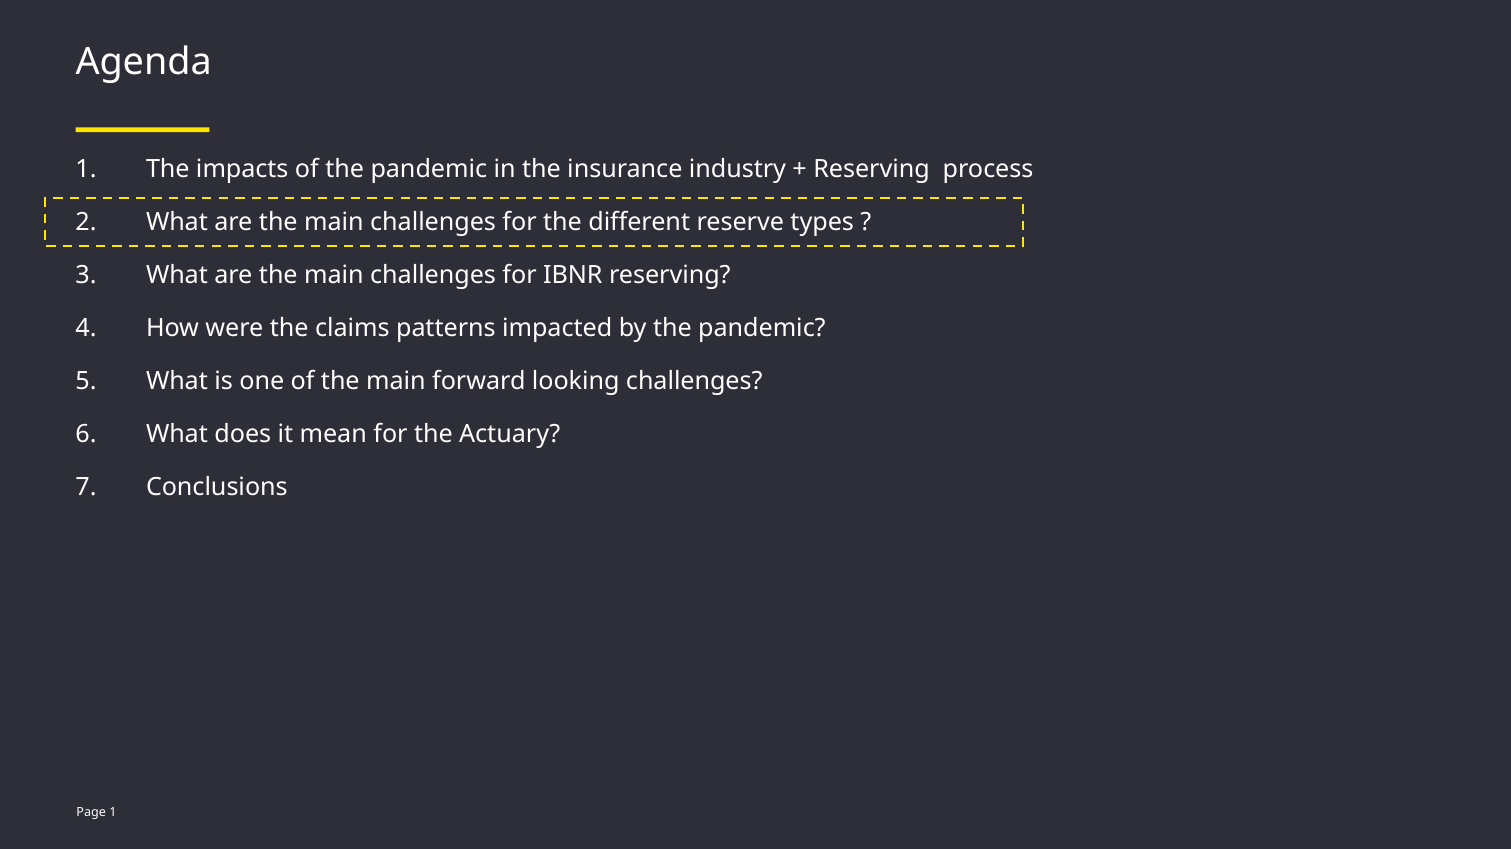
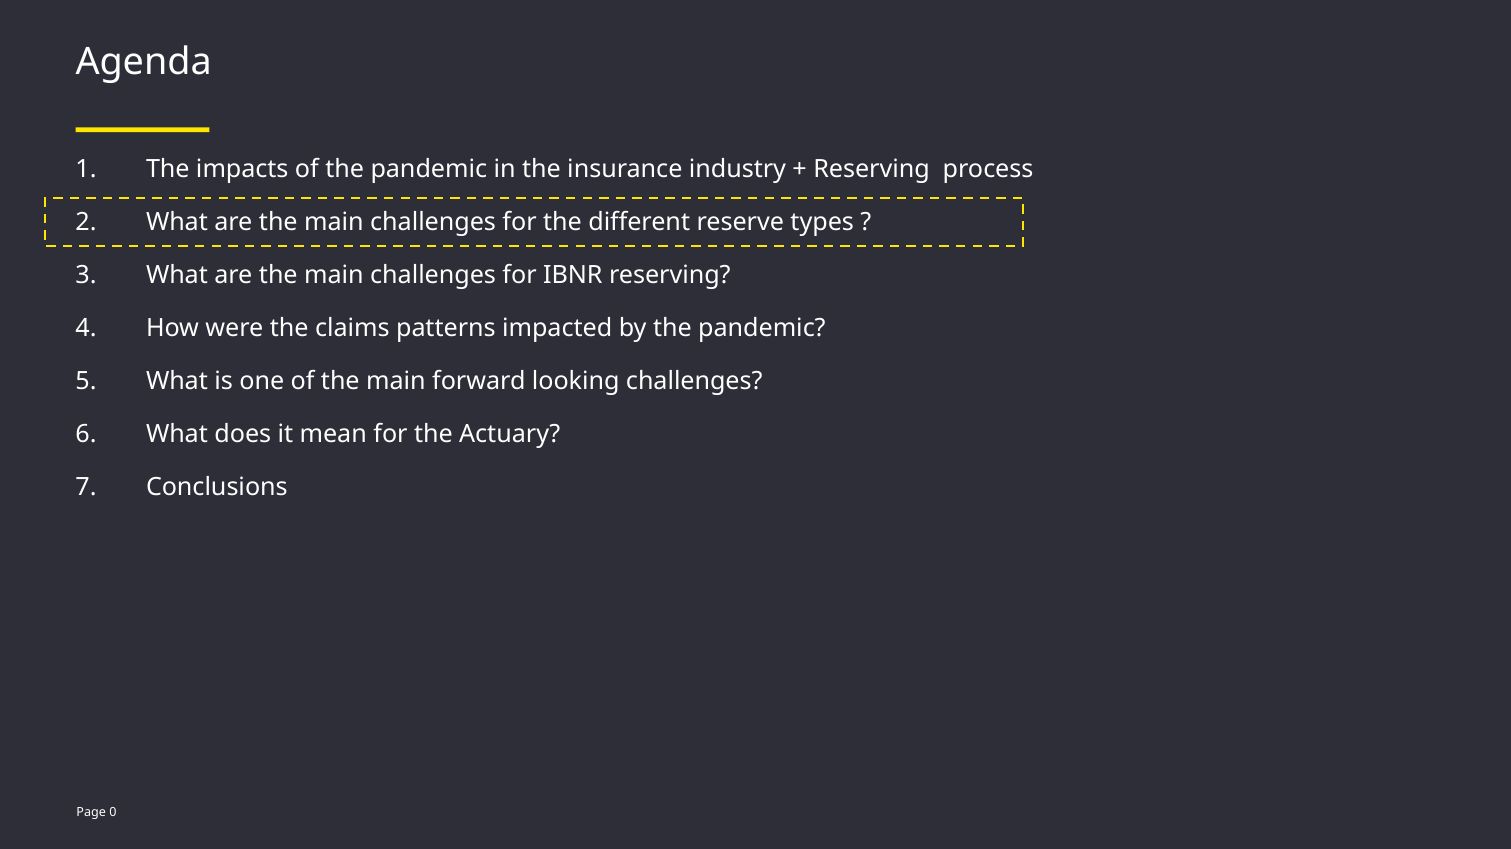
Page 1: 1 -> 0
